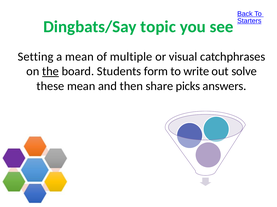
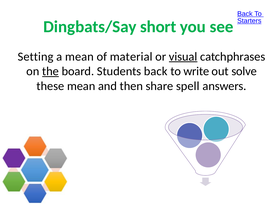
topic: topic -> short
multiple: multiple -> material
visual underline: none -> present
Students form: form -> back
picks: picks -> spell
